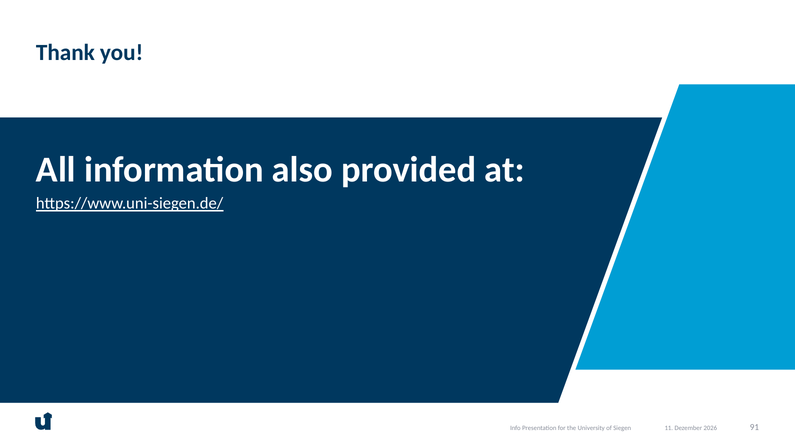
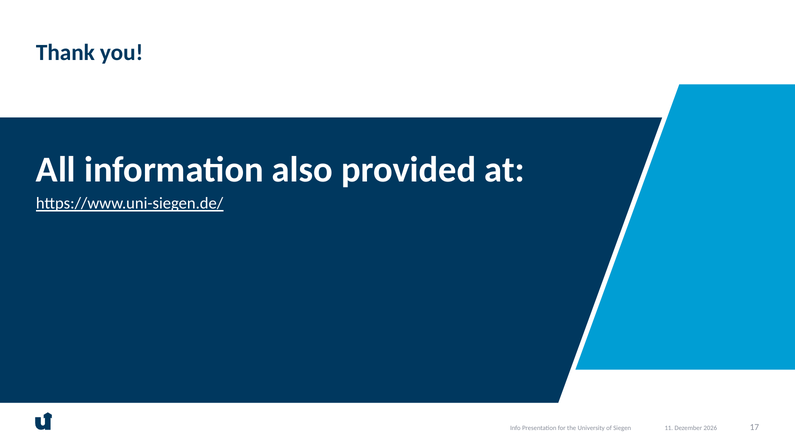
91: 91 -> 17
